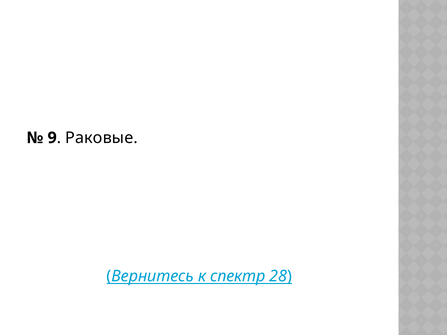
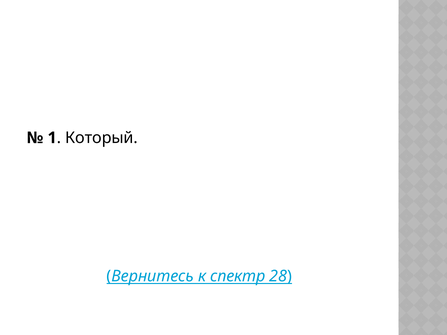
9: 9 -> 1
Раковые: Раковые -> Который
